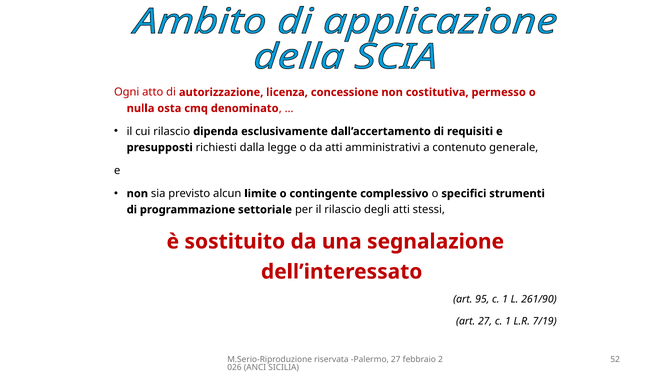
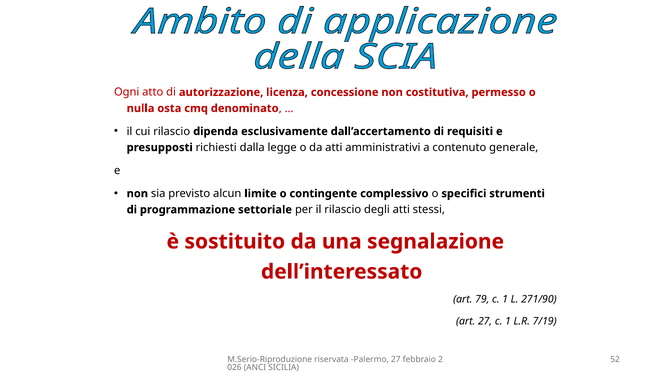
95: 95 -> 79
261/90: 261/90 -> 271/90
